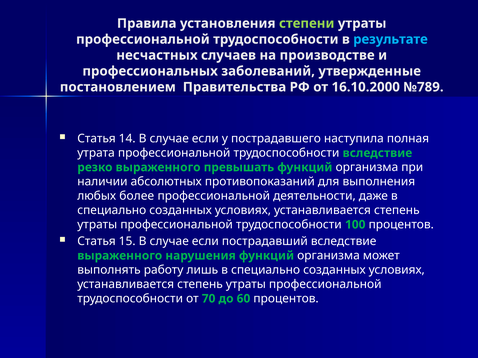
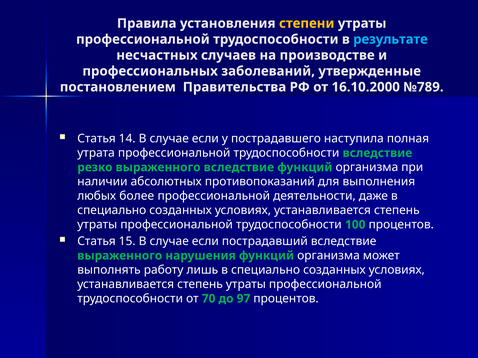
степени colour: light green -> yellow
выраженного превышать: превышать -> вследствие
60: 60 -> 97
